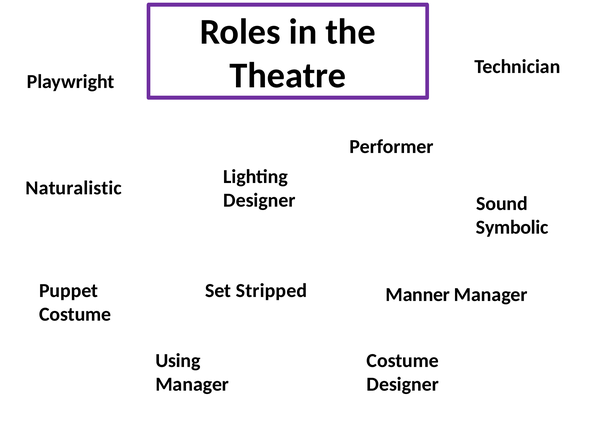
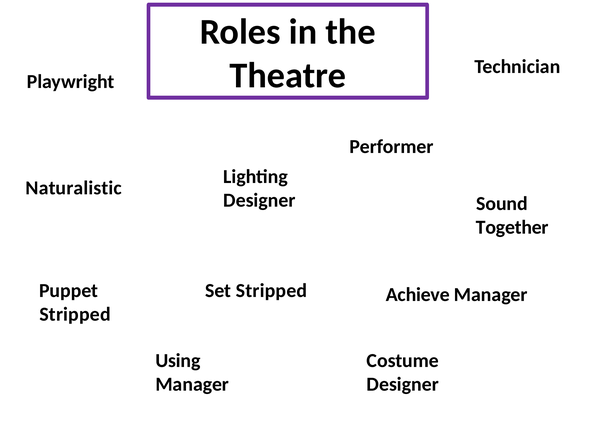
Symbolic: Symbolic -> Together
Manner: Manner -> Achieve
Costume at (75, 315): Costume -> Stripped
